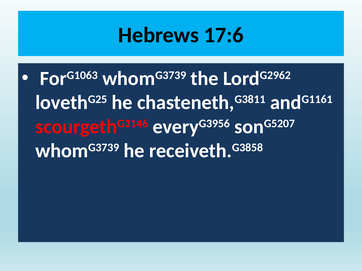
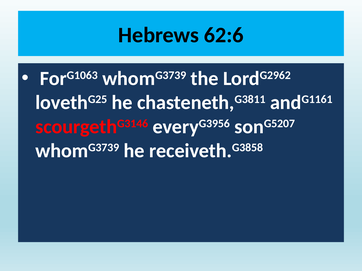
17:6: 17:6 -> 62:6
